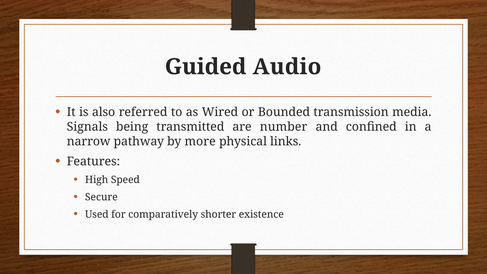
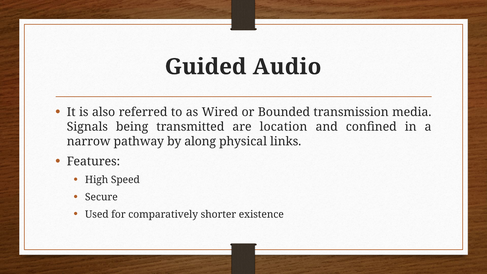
number: number -> location
more: more -> along
